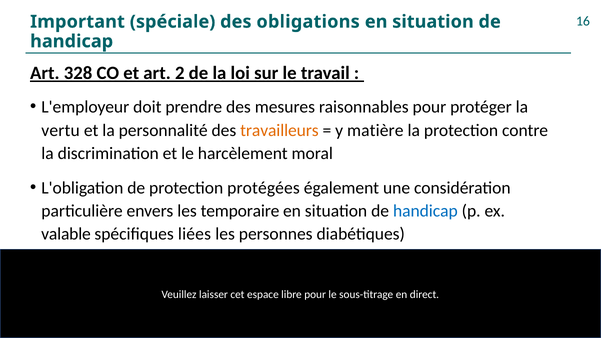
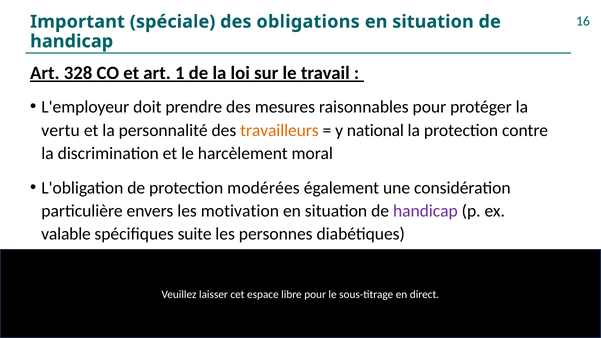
2: 2 -> 1
matière: matière -> national
protégées: protégées -> modérées
temporaire: temporaire -> motivation
handicap at (425, 211) colour: blue -> purple
liées: liées -> suite
